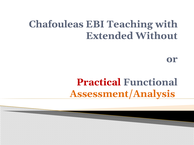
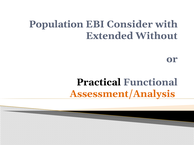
Chafouleas: Chafouleas -> Population
Teaching: Teaching -> Consider
Practical colour: red -> black
